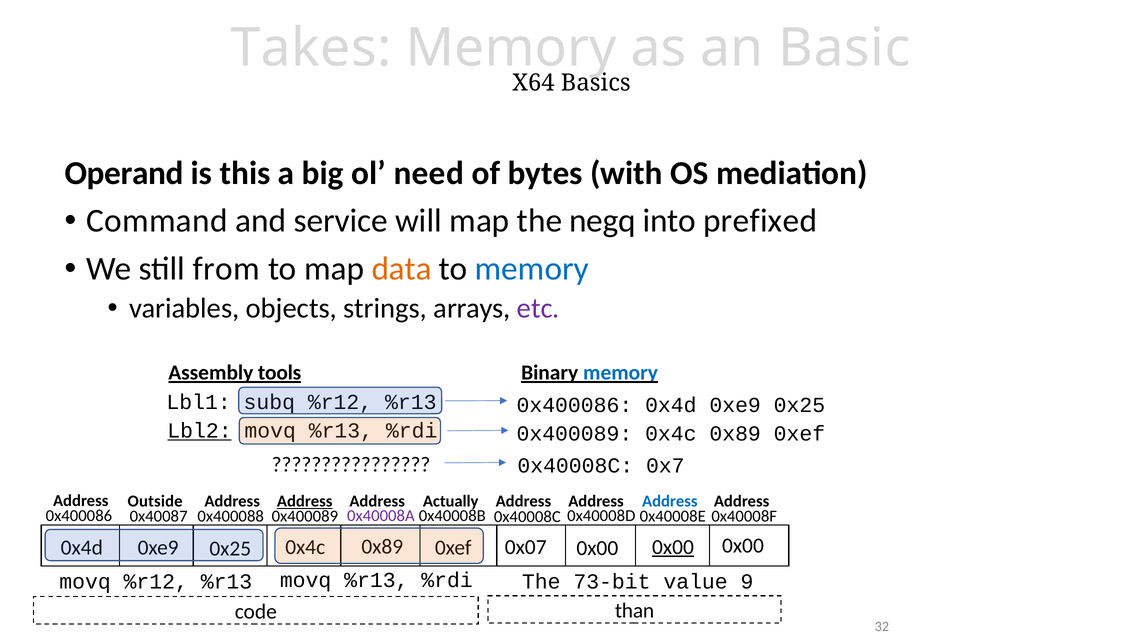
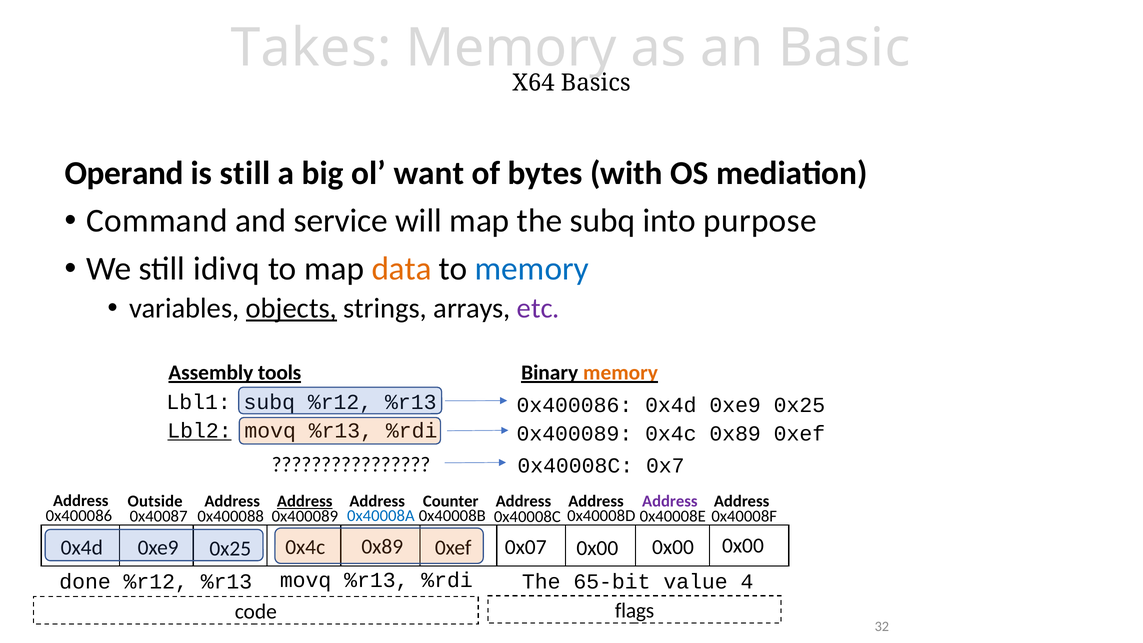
is this: this -> still
need: need -> want
the negq: negq -> subq
prefixed: prefixed -> purpose
from: from -> idivq
objects underline: none -> present
memory at (621, 373) colour: blue -> orange
Actually: Actually -> Counter
Address at (670, 501) colour: blue -> purple
0x40008A colour: purple -> blue
0x00 at (673, 547) underline: present -> none
movq at (85, 582): movq -> done
73-bit: 73-bit -> 65-bit
9: 9 -> 4
than: than -> flags
